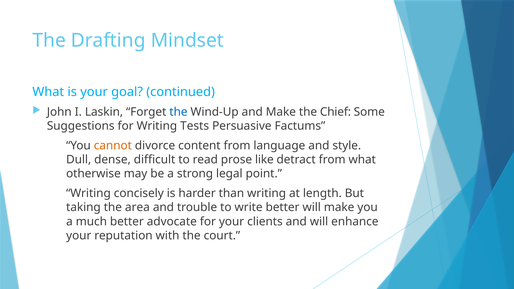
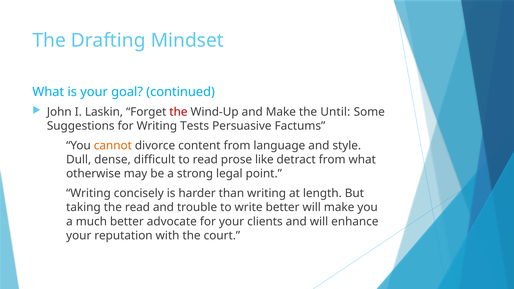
the at (178, 112) colour: blue -> red
Chief: Chief -> Until
the area: area -> read
